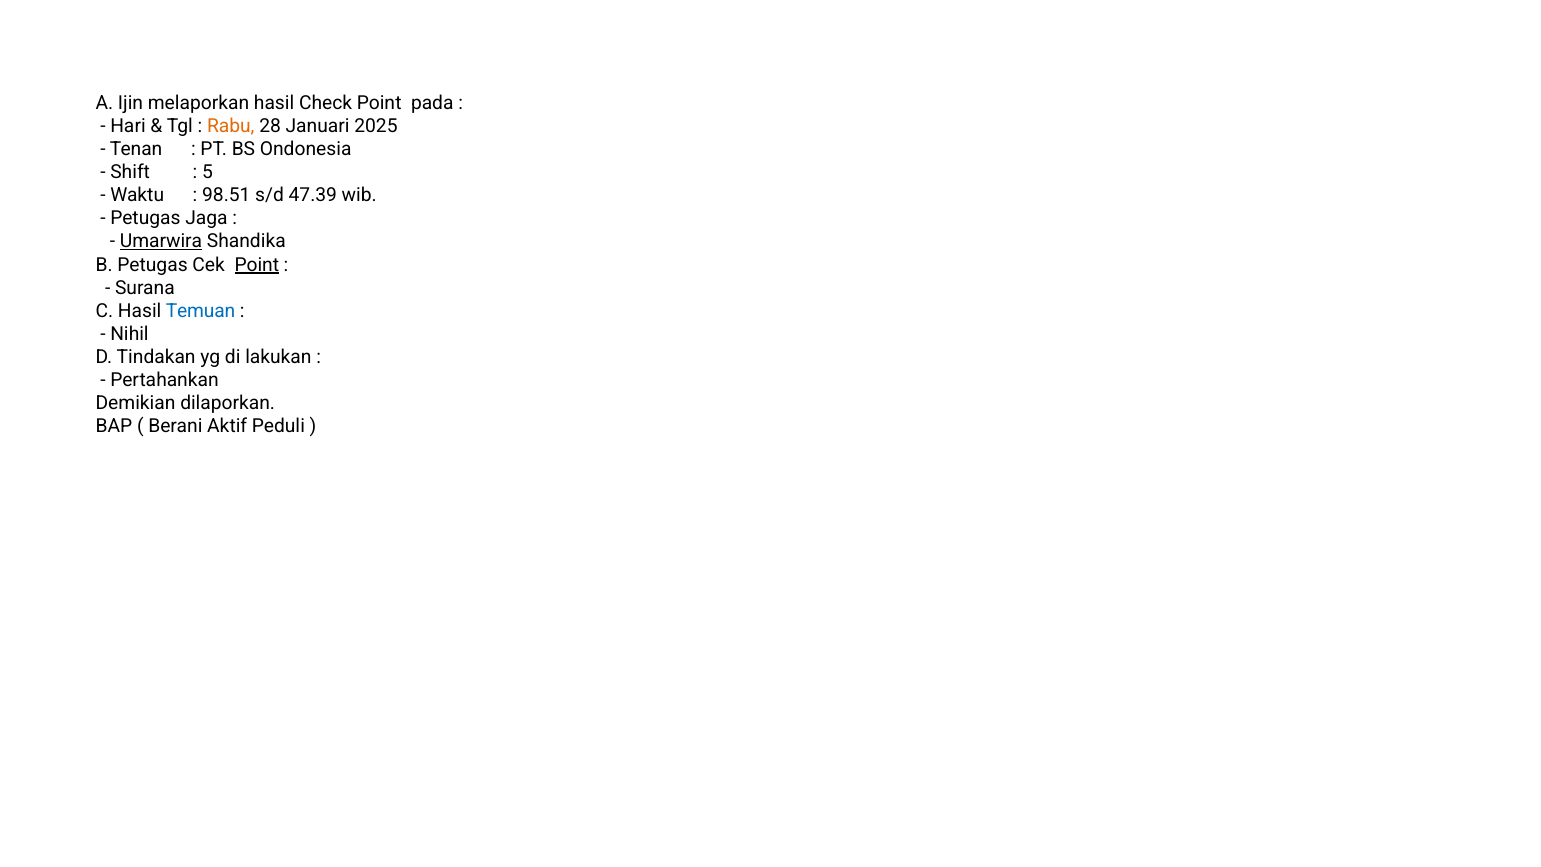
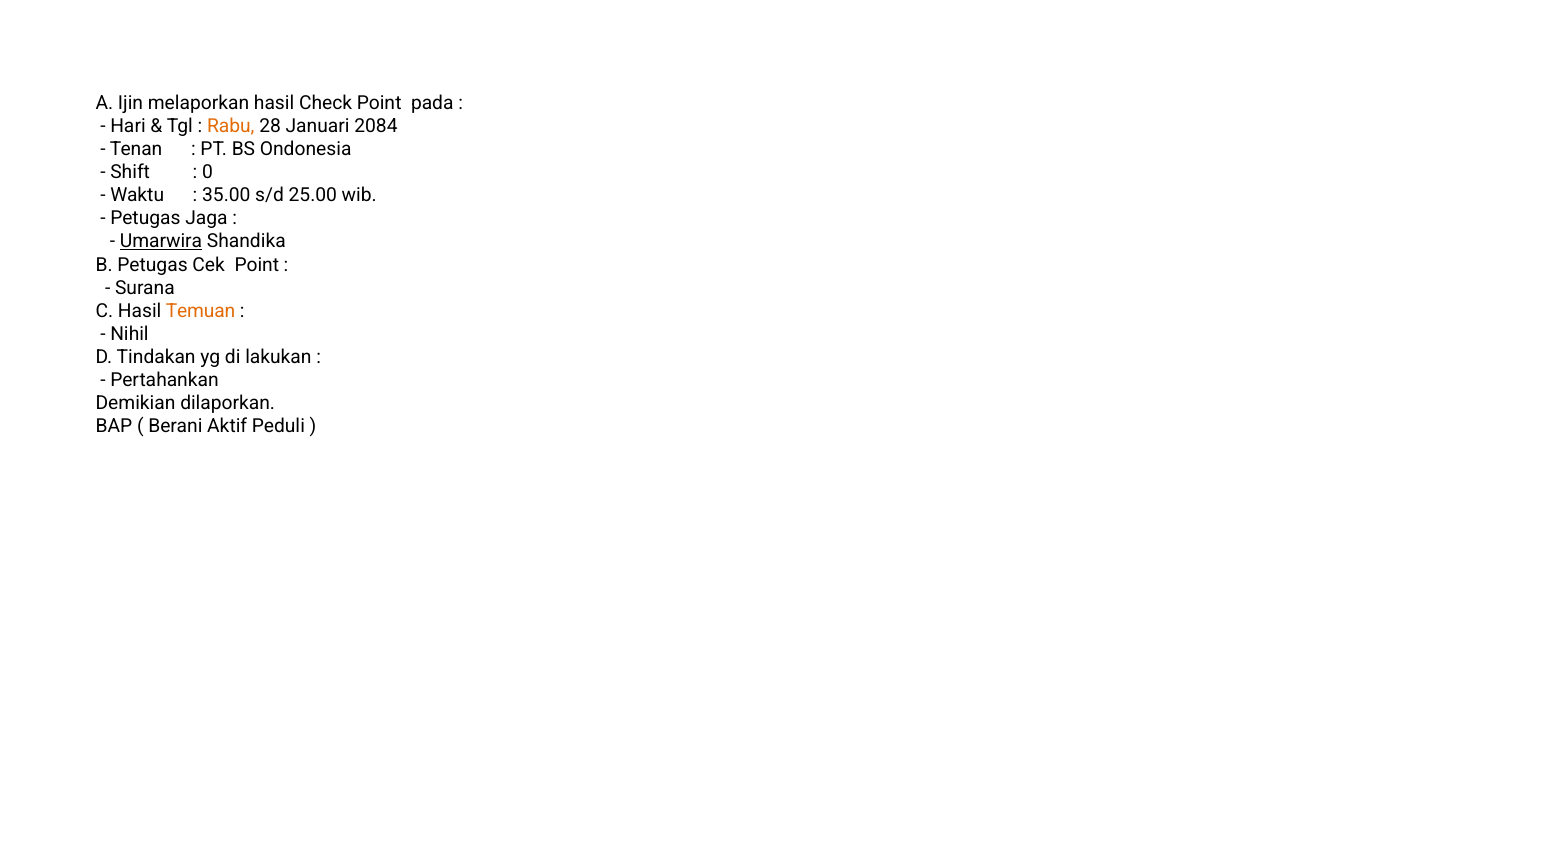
2025: 2025 -> 2084
5: 5 -> 0
98.51: 98.51 -> 35.00
47.39: 47.39 -> 25.00
Point at (257, 265) underline: present -> none
Temuan colour: blue -> orange
